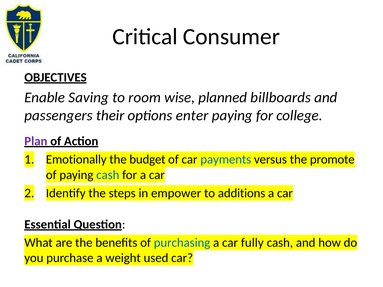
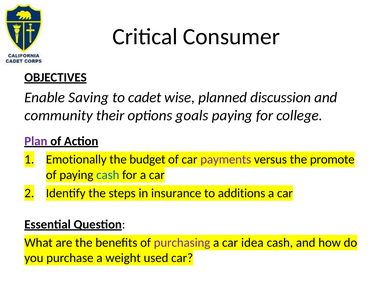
room: room -> cadet
billboards: billboards -> discussion
passengers: passengers -> community
enter: enter -> goals
payments colour: blue -> purple
empower: empower -> insurance
purchasing colour: blue -> purple
fully: fully -> idea
